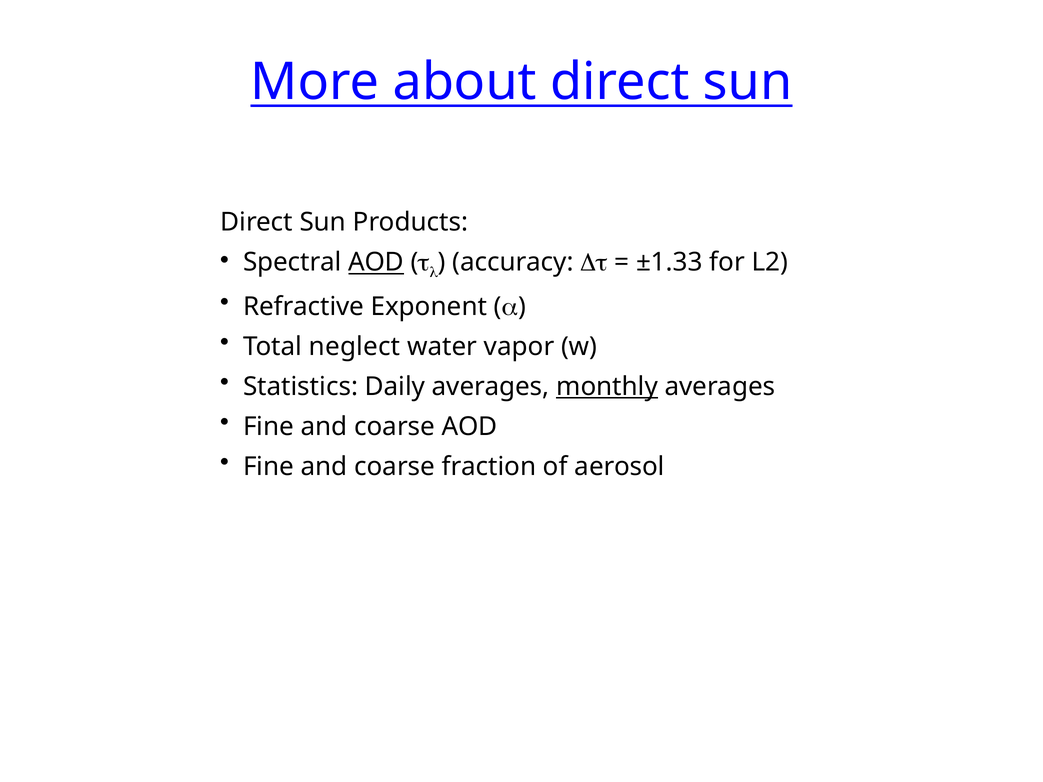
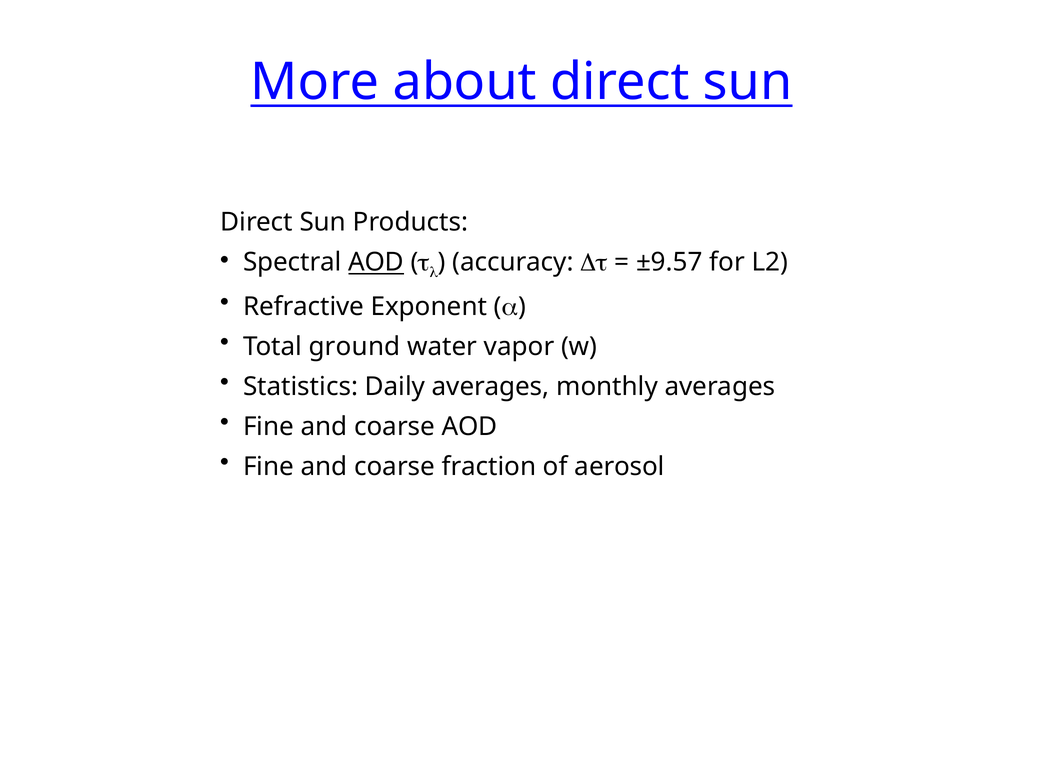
±1.33: ±1.33 -> ±9.57
neglect: neglect -> ground
monthly underline: present -> none
